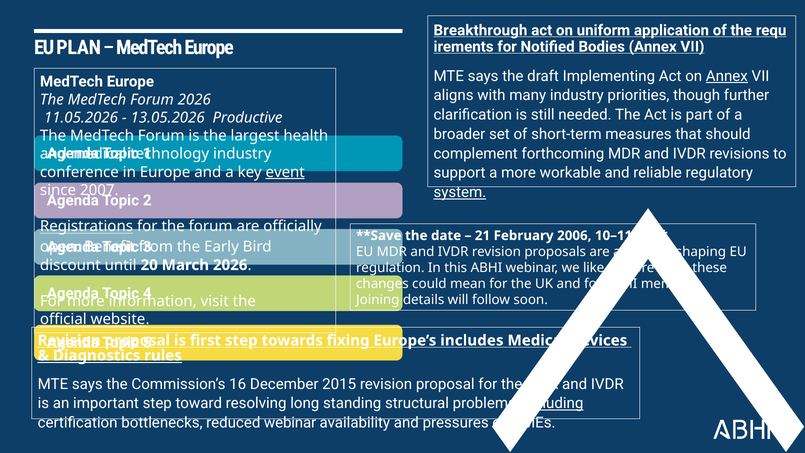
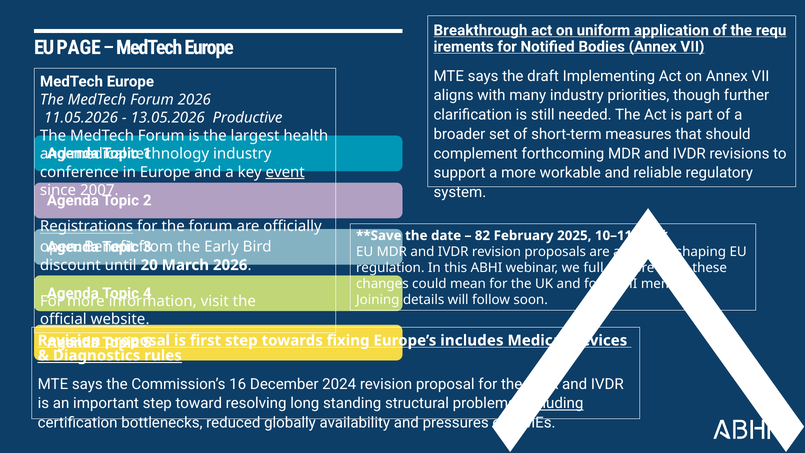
PLAN: PLAN -> PAGE
Annex at (727, 76) underline: present -> none
system underline: present -> none
21: 21 -> 82
2006: 2006 -> 2025
like: like -> full
2015: 2015 -> 2024
reduced webinar: webinar -> globally
